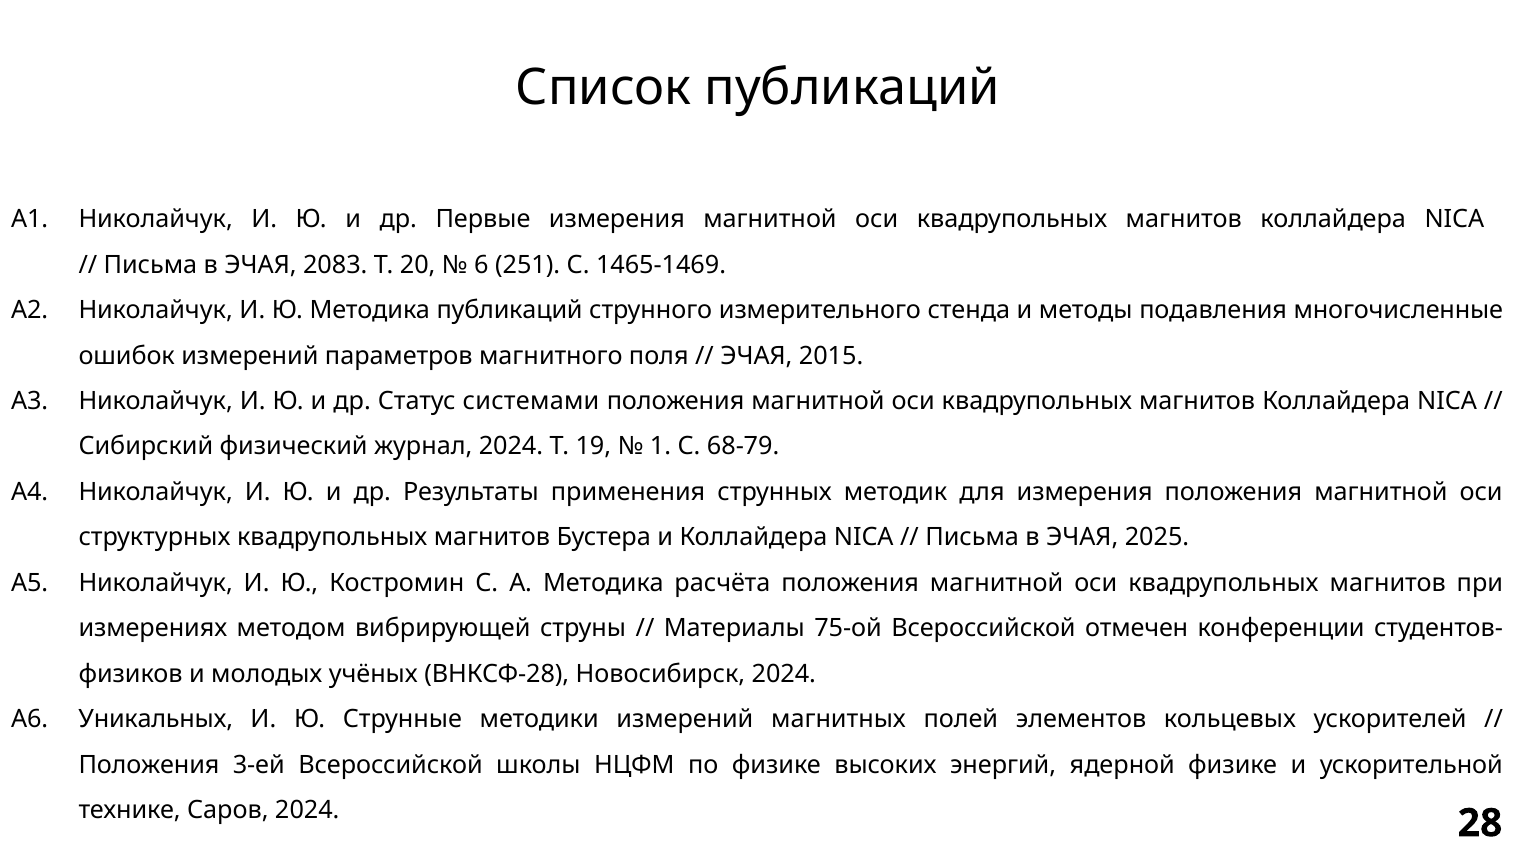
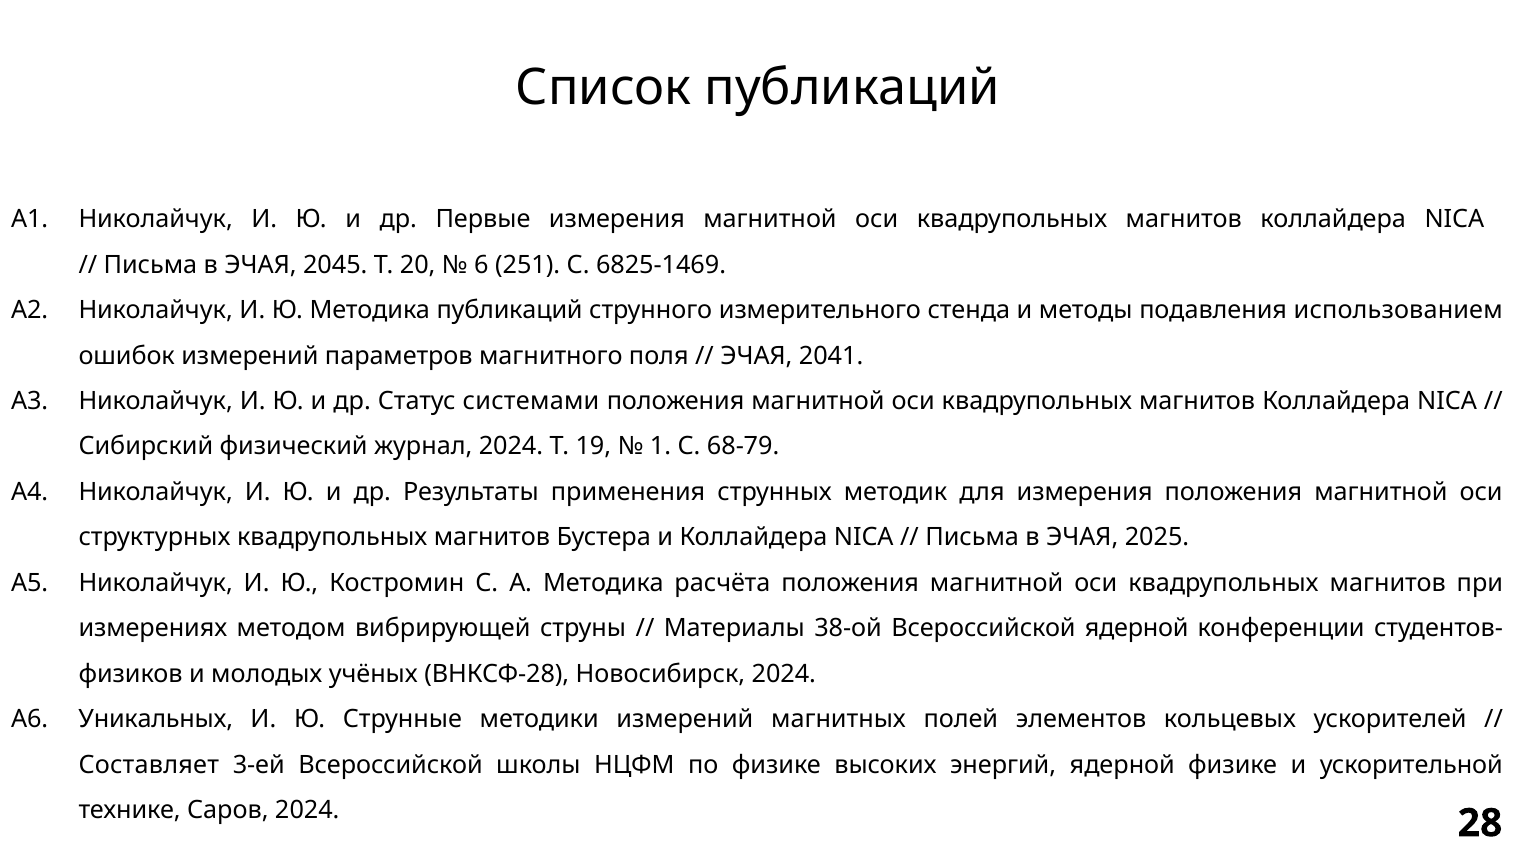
2083: 2083 -> 2045
1465-1469: 1465-1469 -> 6825-1469
многочисленные: многочисленные -> использованием
2015: 2015 -> 2041
75-ой: 75-ой -> 38-ой
Всероссийской отмечен: отмечен -> ядерной
Положения at (149, 765): Положения -> Составляет
